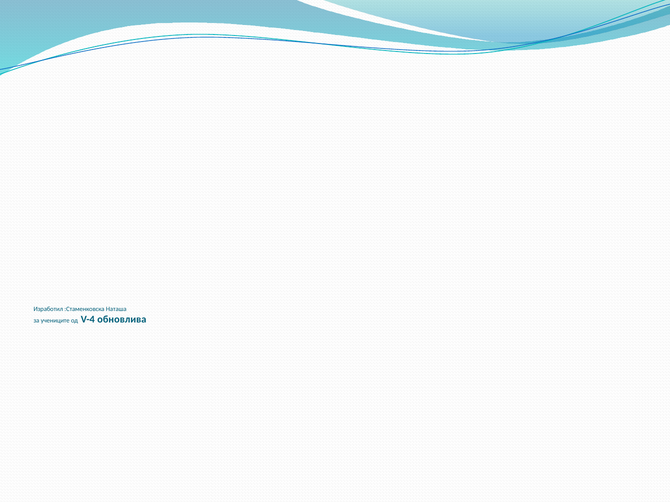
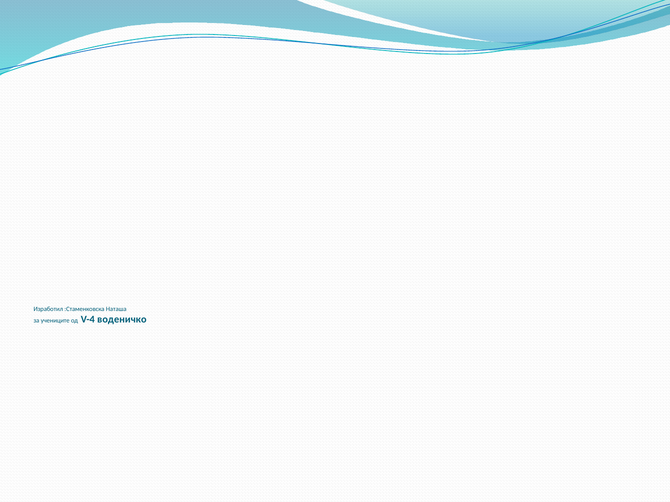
обновлива: обновлива -> воденичко
